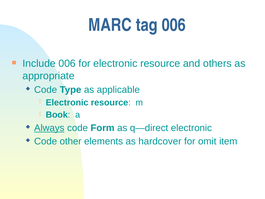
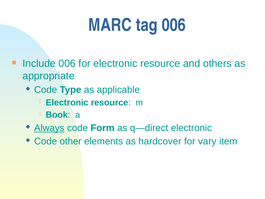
omit: omit -> vary
